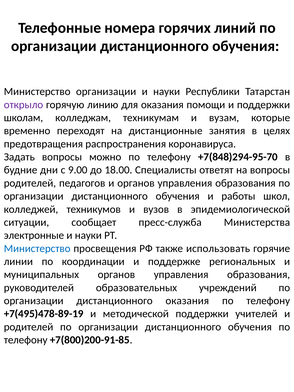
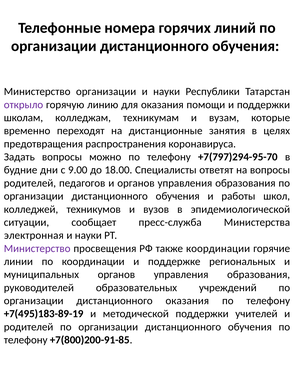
+7(848)294-95-70: +7(848)294-95-70 -> +7(797)294-95-70
электронные: электронные -> электронная
Министерство at (37, 248) colour: blue -> purple
также использовать: использовать -> координации
+7(495)478-89-19: +7(495)478-89-19 -> +7(495)183-89-19
